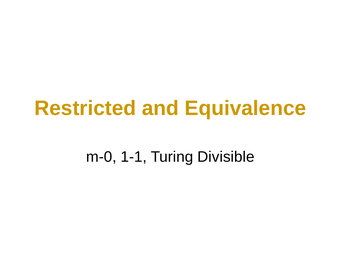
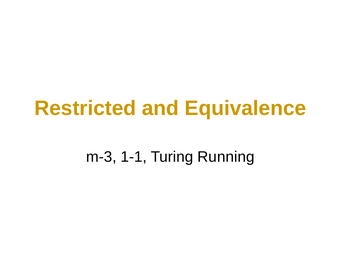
m-0: m-0 -> m-3
Divisible: Divisible -> Running
